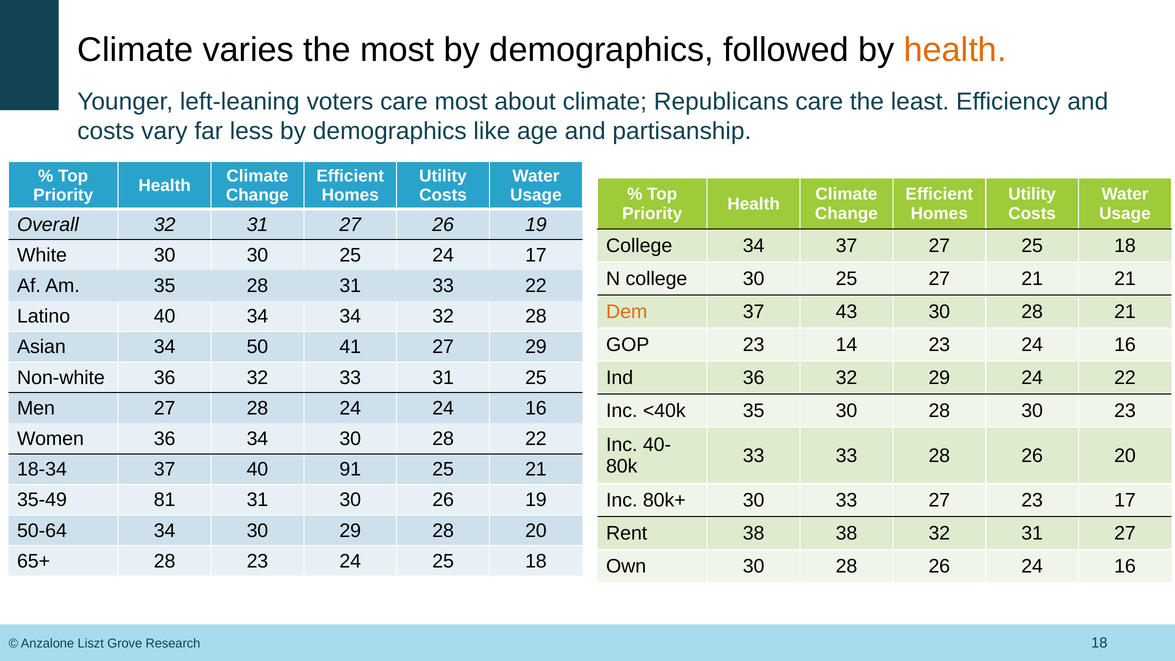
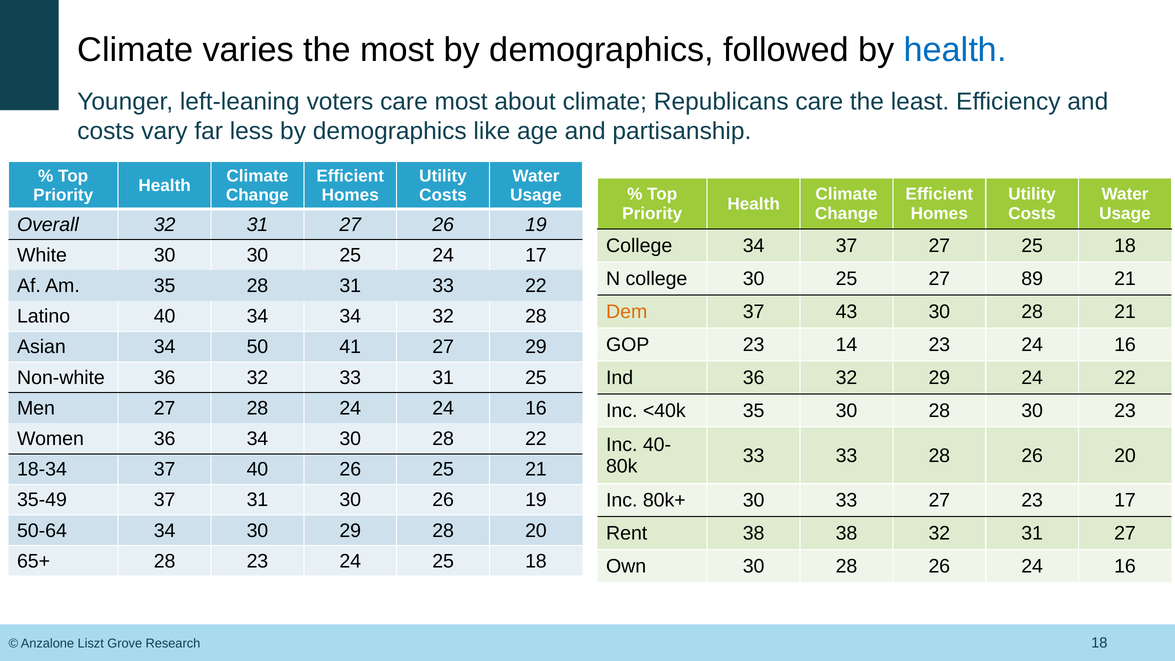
health at (955, 50) colour: orange -> blue
27 21: 21 -> 89
40 91: 91 -> 26
35-49 81: 81 -> 37
